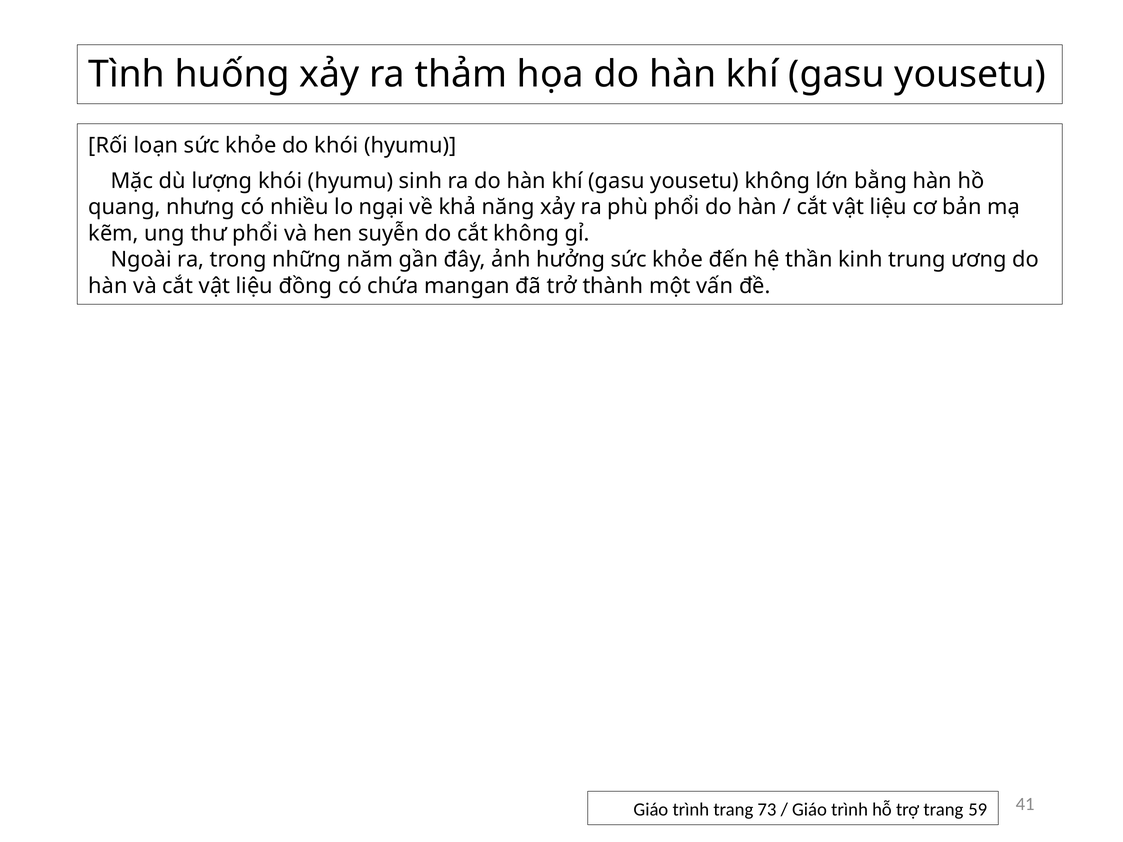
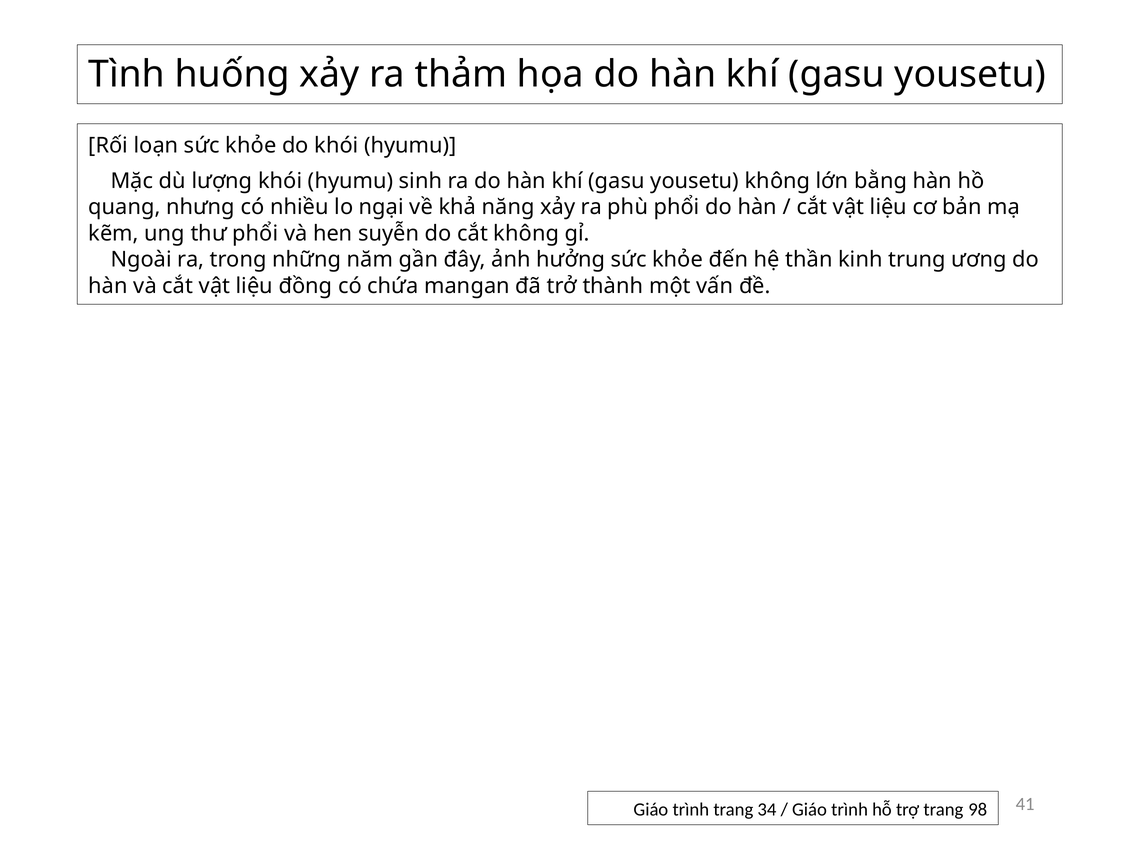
73: 73 -> 34
59: 59 -> 98
